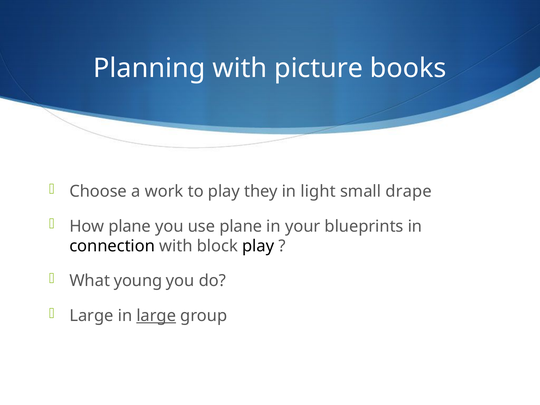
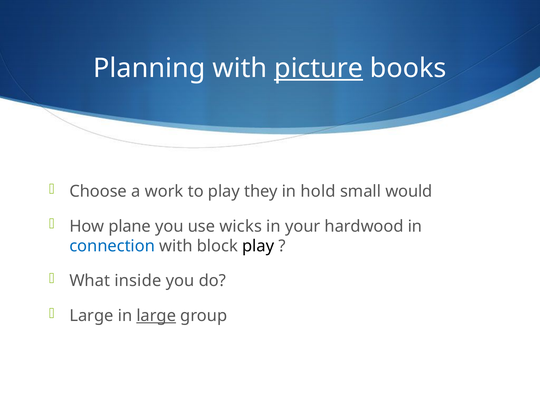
picture underline: none -> present
light: light -> hold
drape: drape -> would
use plane: plane -> wicks
blueprints: blueprints -> hardwood
connection colour: black -> blue
young: young -> inside
